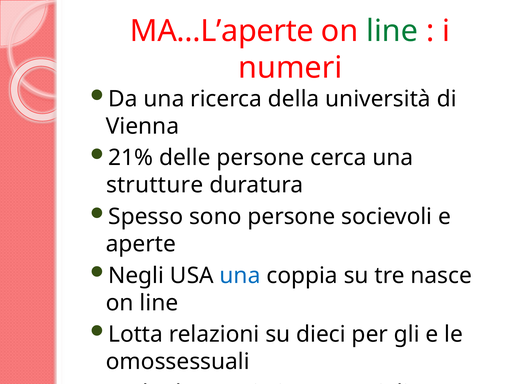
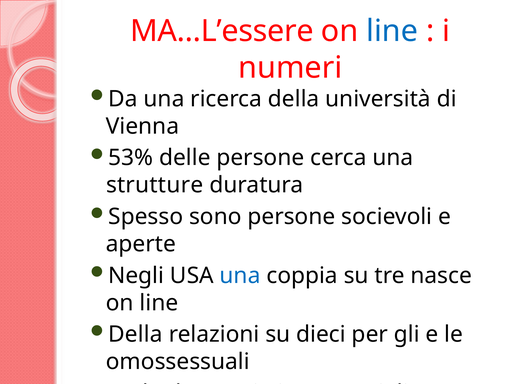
MA…L’aperte: MA…L’aperte -> MA…L’essere
line at (392, 31) colour: green -> blue
21%: 21% -> 53%
Lotta at (136, 334): Lotta -> Della
